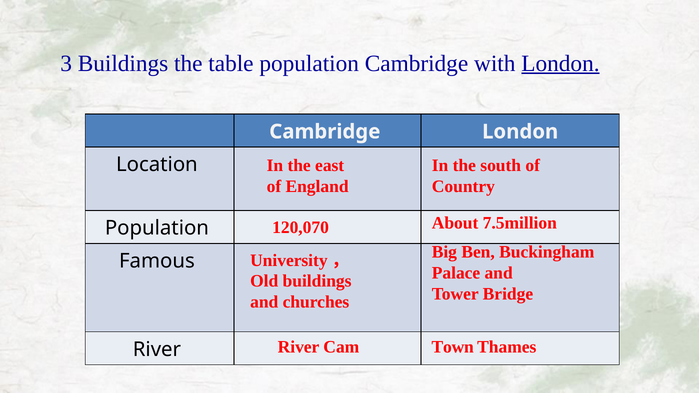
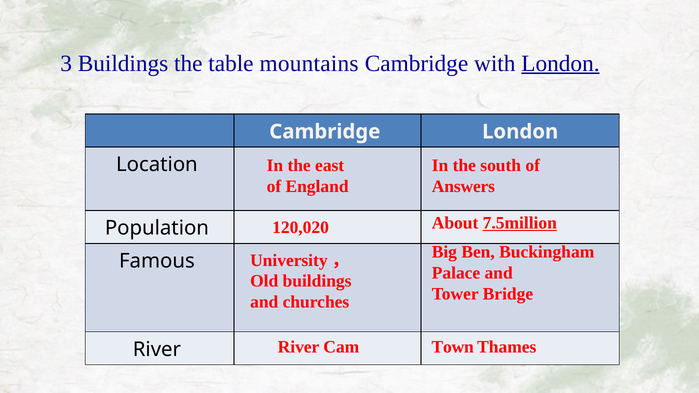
table population: population -> mountains
Country: Country -> Answers
7.5million underline: none -> present
120,070: 120,070 -> 120,020
